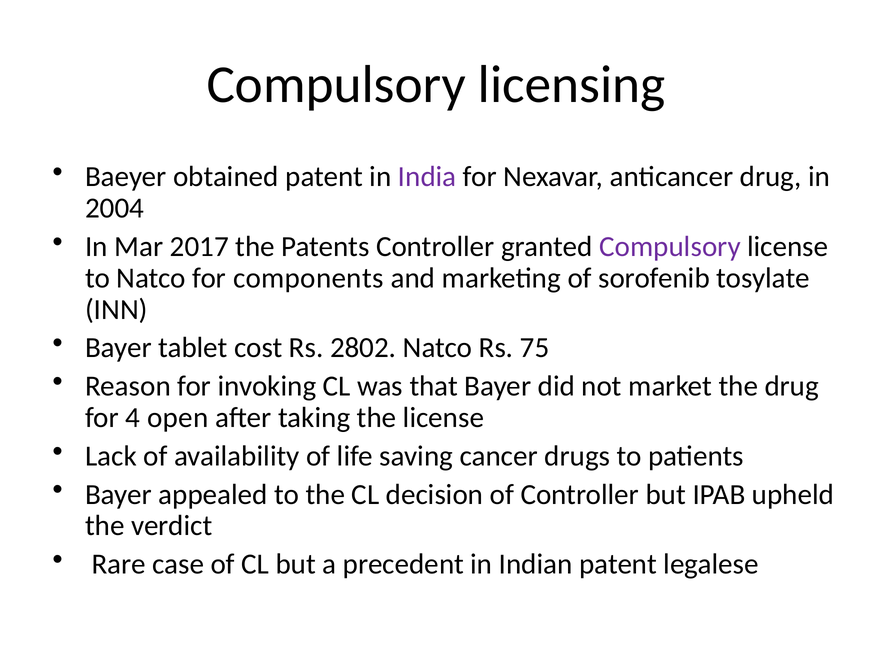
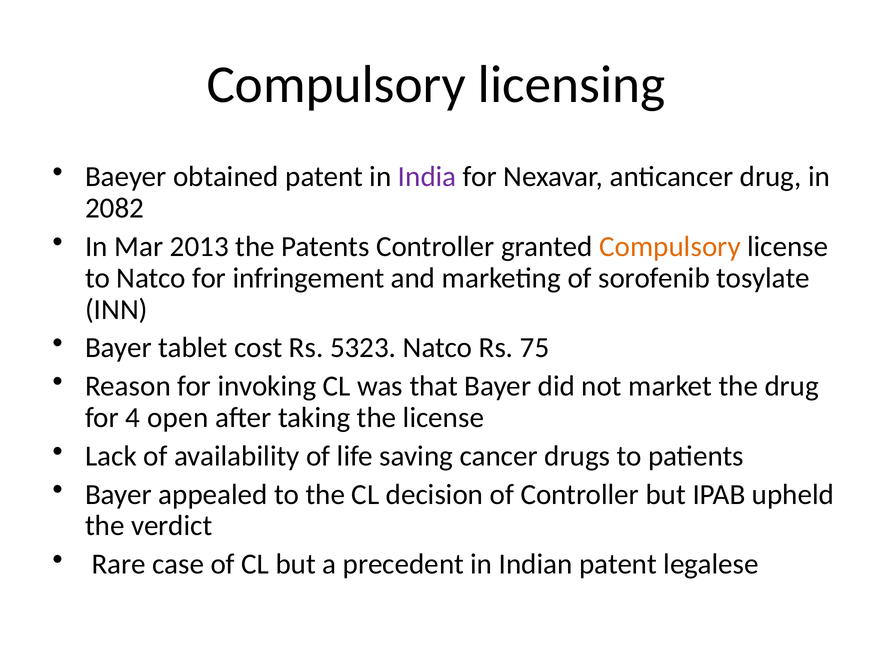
2004: 2004 -> 2082
2017: 2017 -> 2013
Compulsory at (670, 246) colour: purple -> orange
components: components -> infringement
2802: 2802 -> 5323
